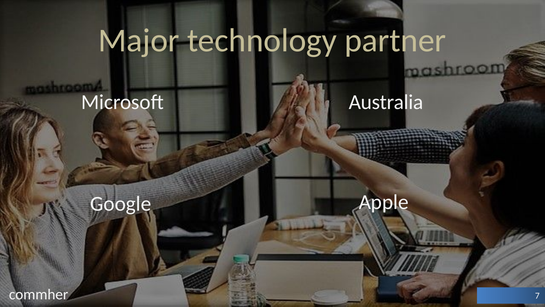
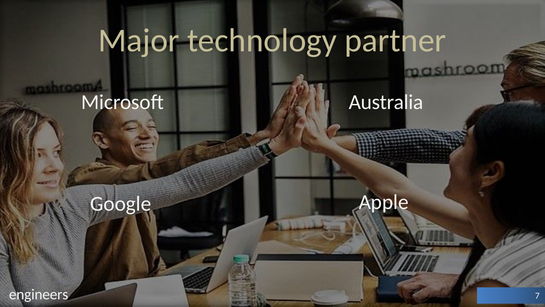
commher: commher -> engineers
